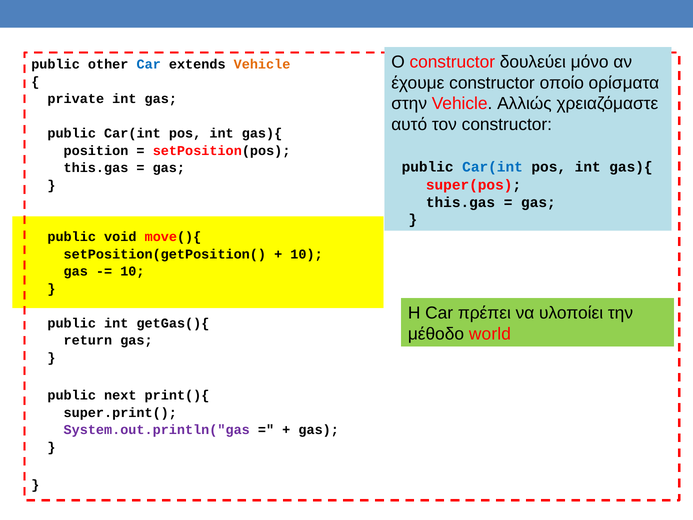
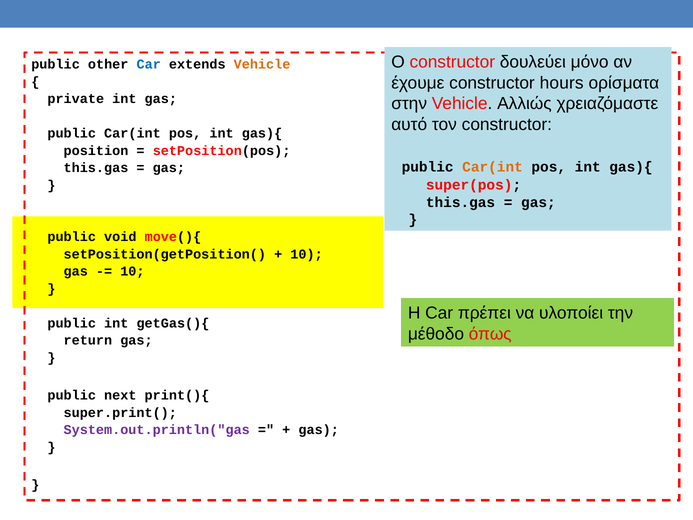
οποίο: οποίο -> hours
Car(int at (493, 167) colour: blue -> orange
world: world -> όπως
